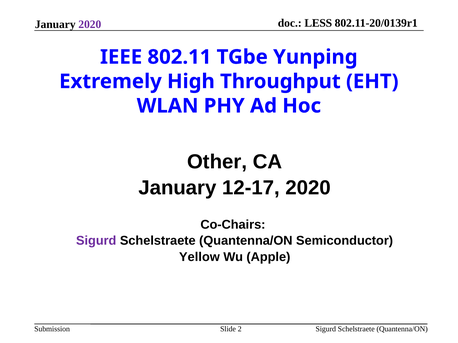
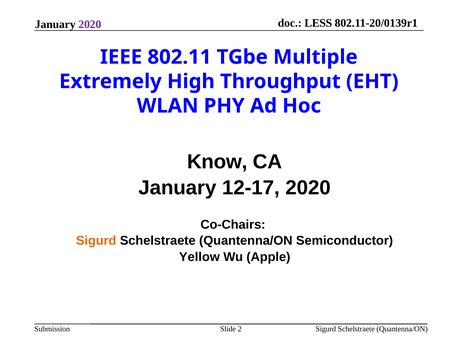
Yunping: Yunping -> Multiple
Other: Other -> Know
Sigurd at (96, 241) colour: purple -> orange
